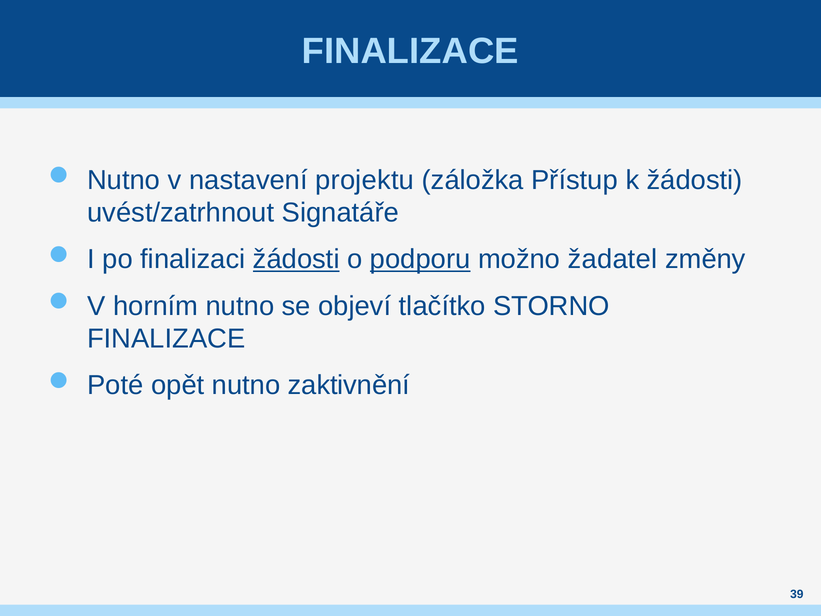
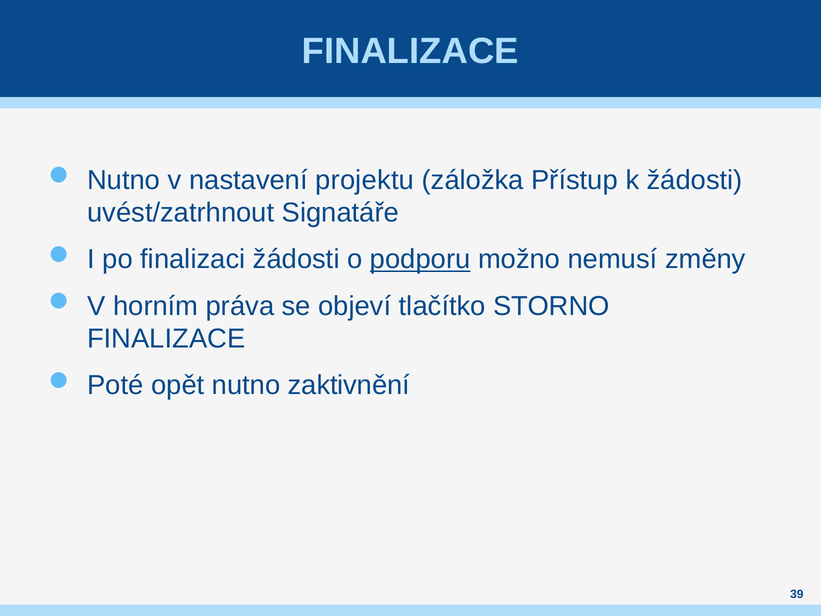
žádosti at (296, 259) underline: present -> none
žadatel: žadatel -> nemusí
horním nutno: nutno -> práva
